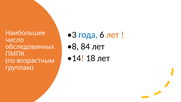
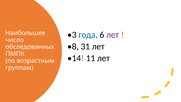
лет at (113, 35) colour: orange -> purple
84: 84 -> 31
18: 18 -> 11
